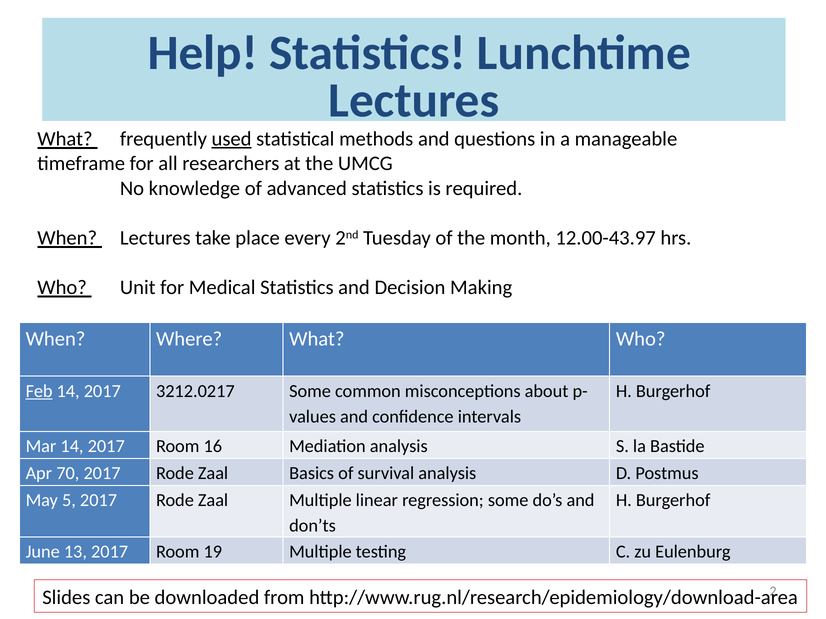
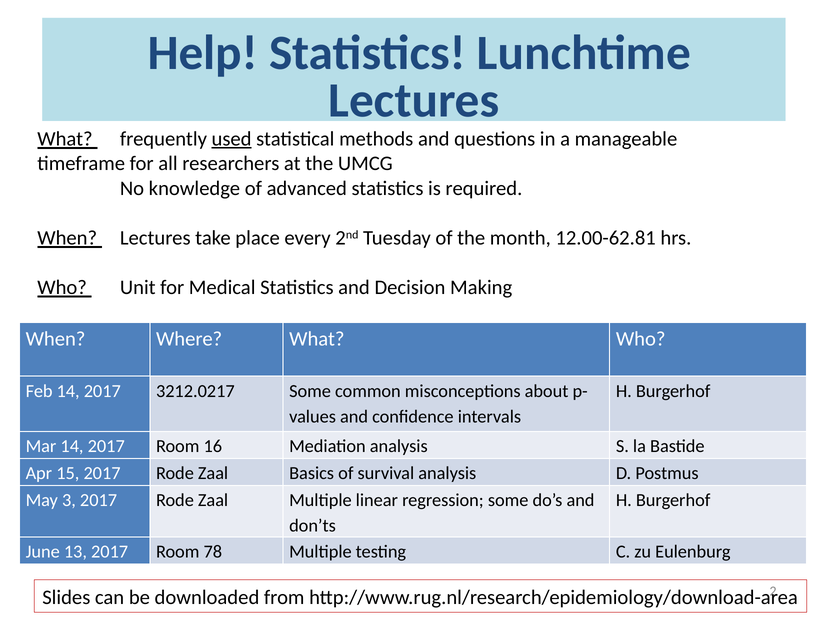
12.00-43.97: 12.00-43.97 -> 12.00-62.81
Feb underline: present -> none
70: 70 -> 15
5: 5 -> 3
19: 19 -> 78
